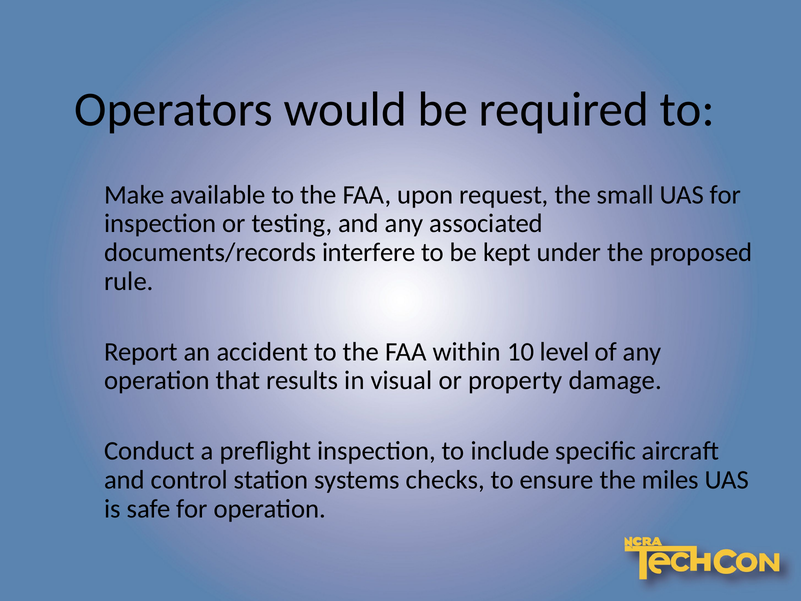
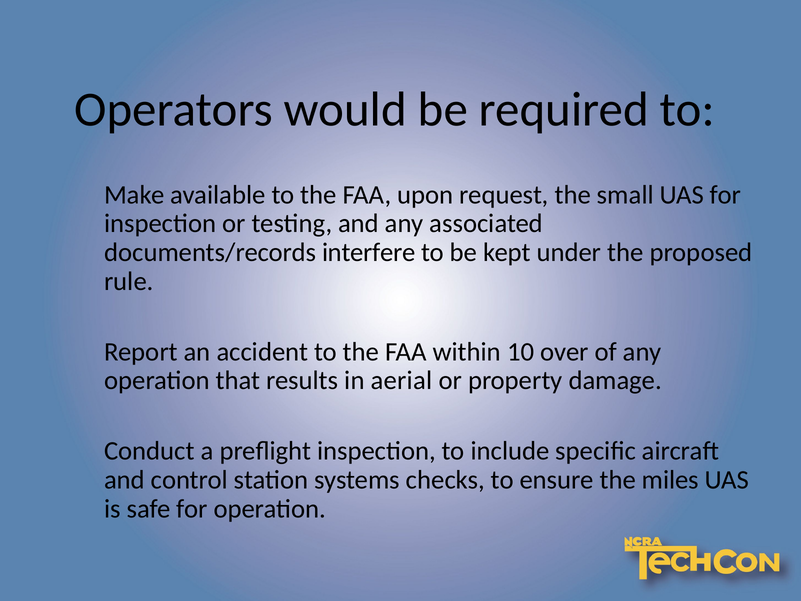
level: level -> over
visual: visual -> aerial
